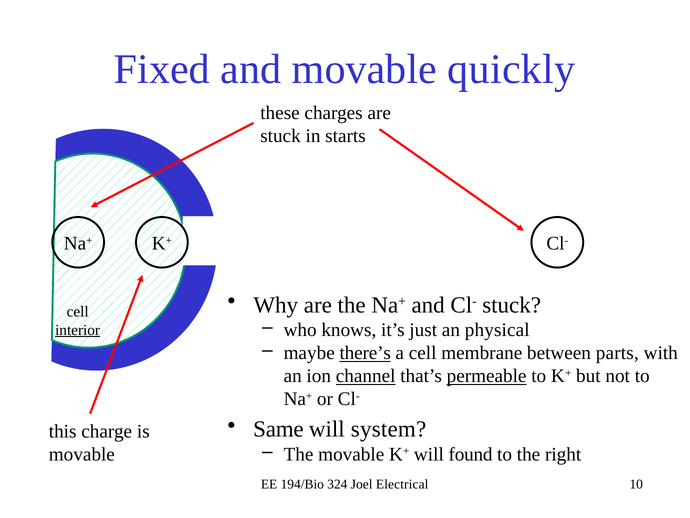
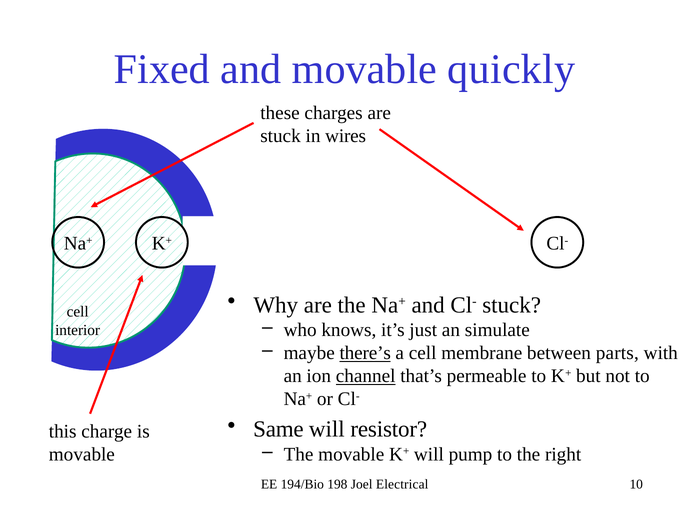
starts: starts -> wires
physical: physical -> simulate
interior underline: present -> none
permeable underline: present -> none
system: system -> resistor
found: found -> pump
324: 324 -> 198
